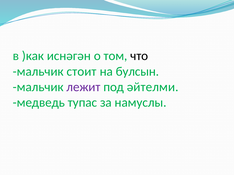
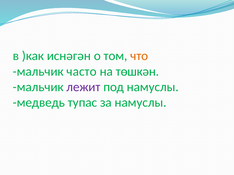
что colour: black -> orange
стоит: стоит -> часто
булсын: булсын -> төшкән
под әйтелми: әйтелми -> намуслы
